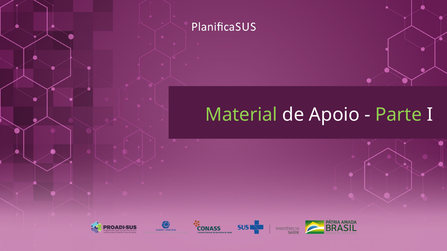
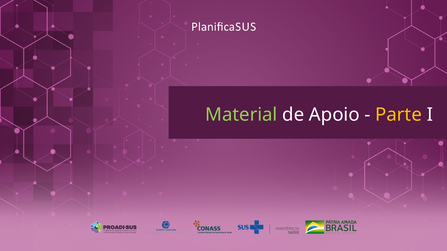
Parte colour: light green -> yellow
